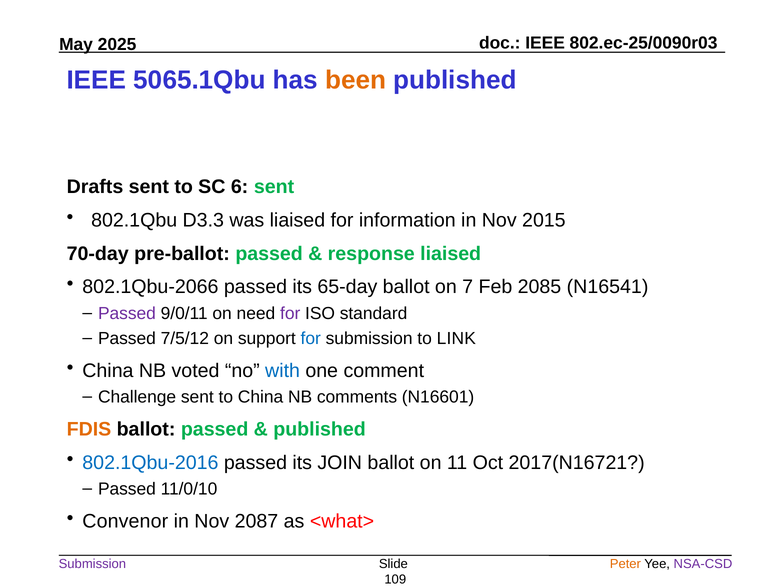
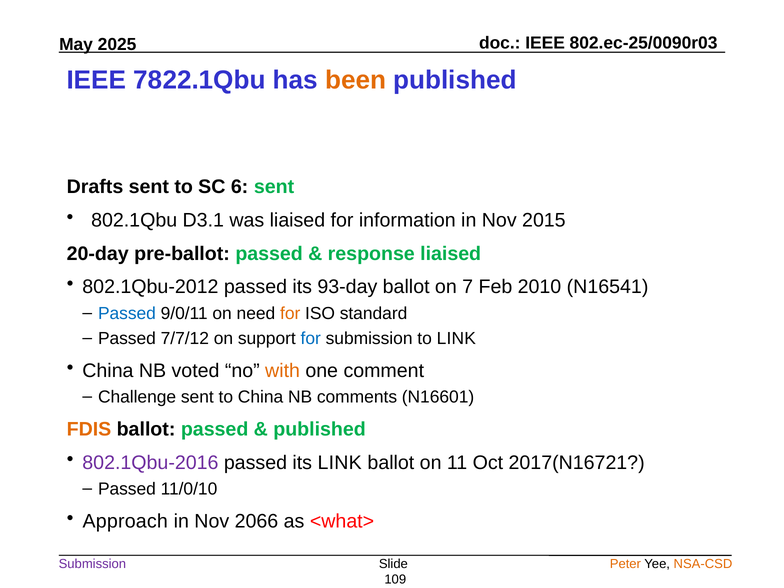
5065.1Qbu: 5065.1Qbu -> 7822.1Qbu
D3.3: D3.3 -> D3.1
70-day: 70-day -> 20-day
802.1Qbu-2066: 802.1Qbu-2066 -> 802.1Qbu-2012
65-day: 65-day -> 93-day
2085: 2085 -> 2010
Passed at (127, 313) colour: purple -> blue
for at (290, 313) colour: purple -> orange
7/5/12: 7/5/12 -> 7/7/12
with colour: blue -> orange
802.1Qbu-2016 colour: blue -> purple
its JOIN: JOIN -> LINK
Convenor: Convenor -> Approach
2087: 2087 -> 2066
NSA-CSD colour: purple -> orange
